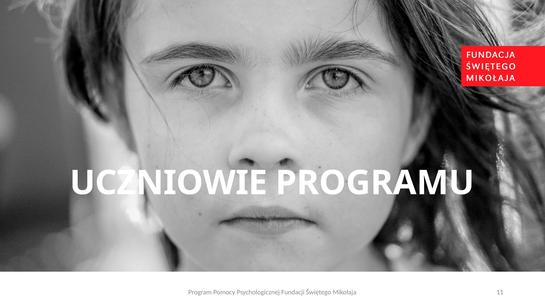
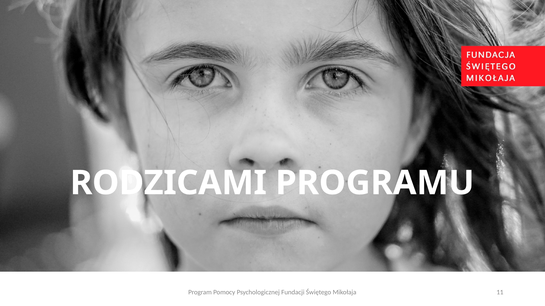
UCZNIOWIE: UCZNIOWIE -> RODZICAMI
